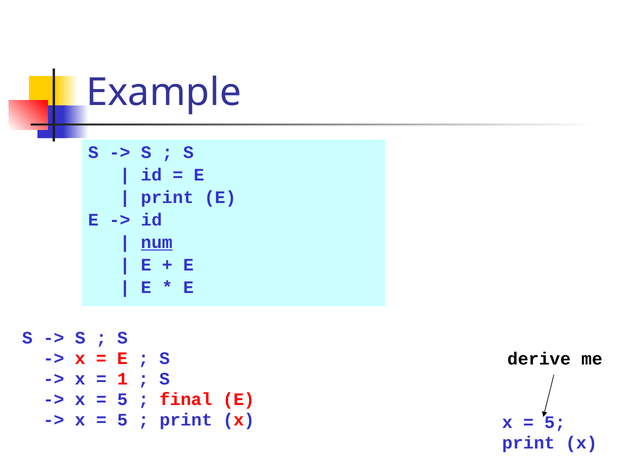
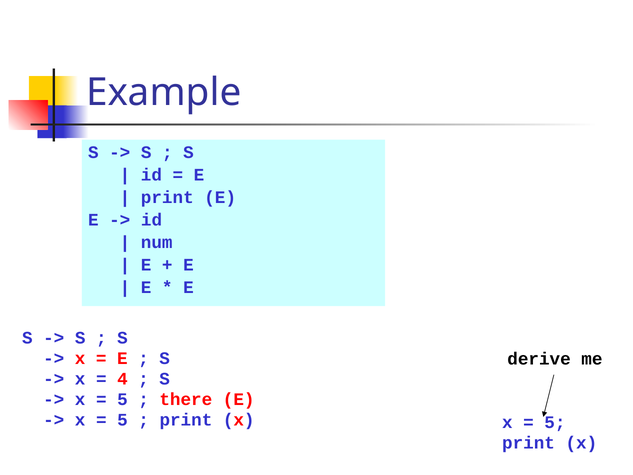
num underline: present -> none
1: 1 -> 4
final: final -> there
